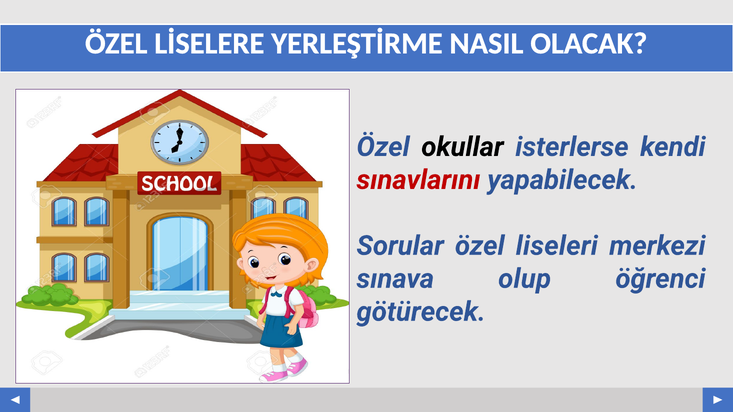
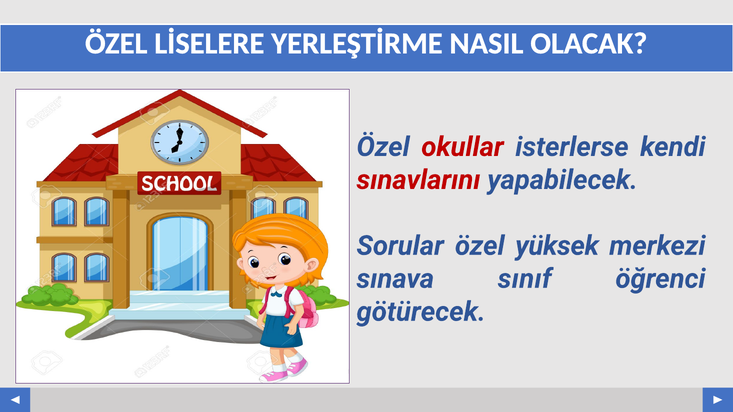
okullar colour: black -> red
liseleri: liseleri -> yüksek
olup: olup -> sınıf
